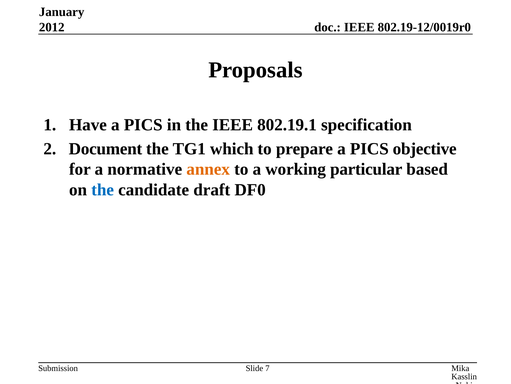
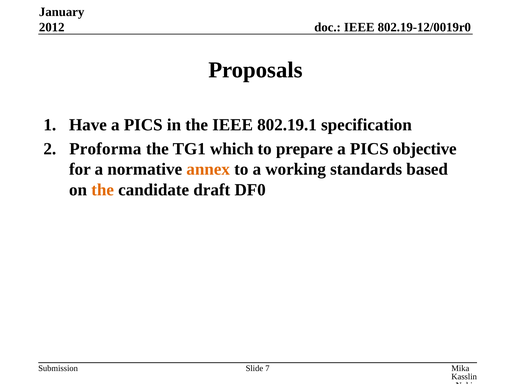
Document: Document -> Proforma
particular: particular -> standards
the at (103, 189) colour: blue -> orange
